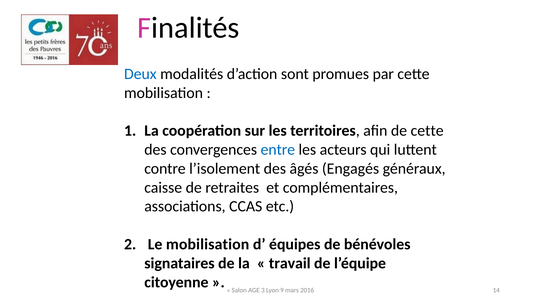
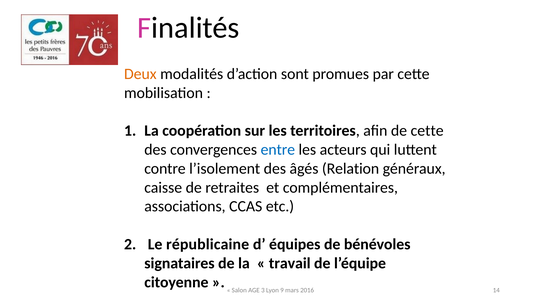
Deux colour: blue -> orange
Engagés: Engagés -> Relation
Le mobilisation: mobilisation -> républicaine
